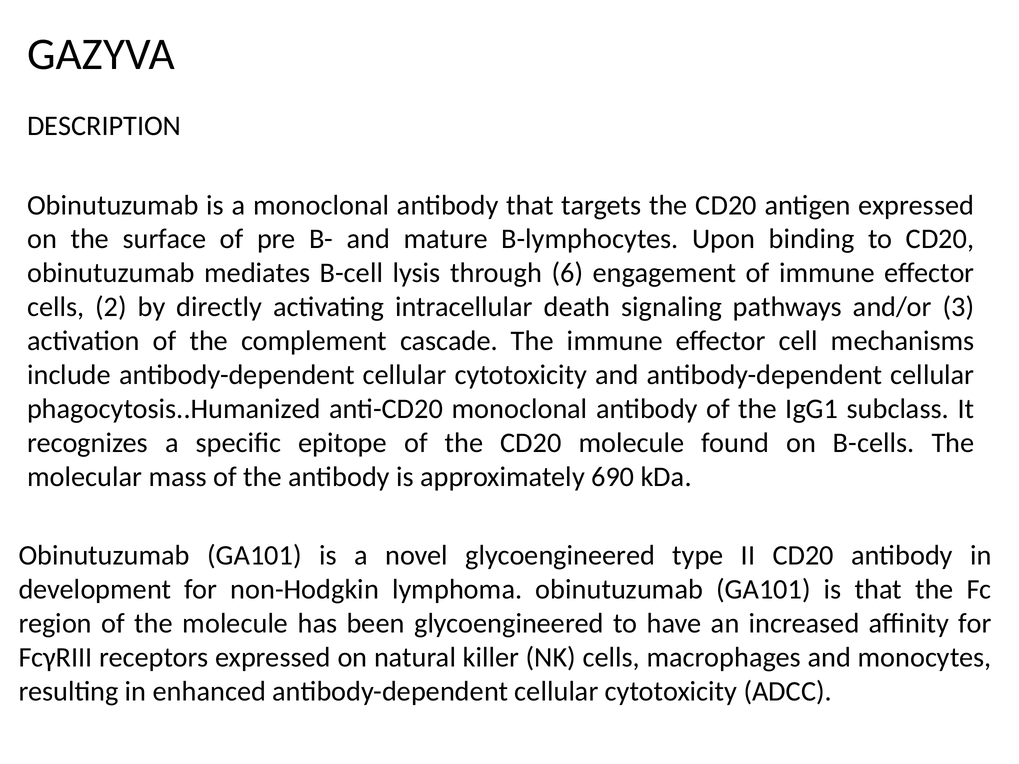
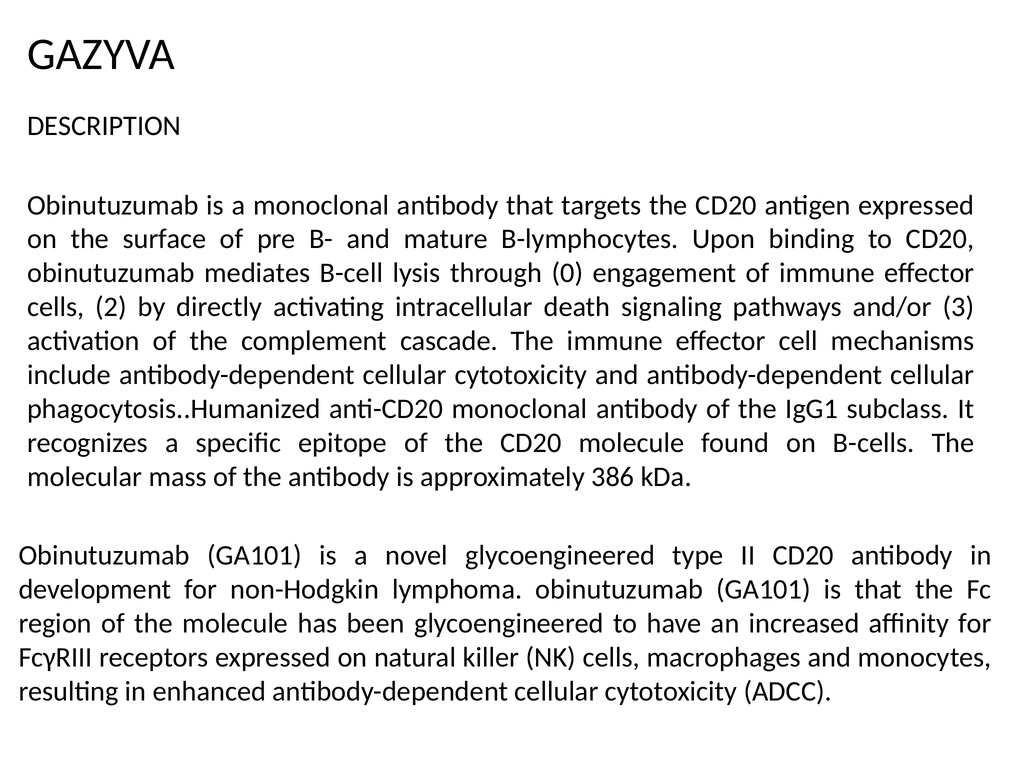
6: 6 -> 0
690: 690 -> 386
